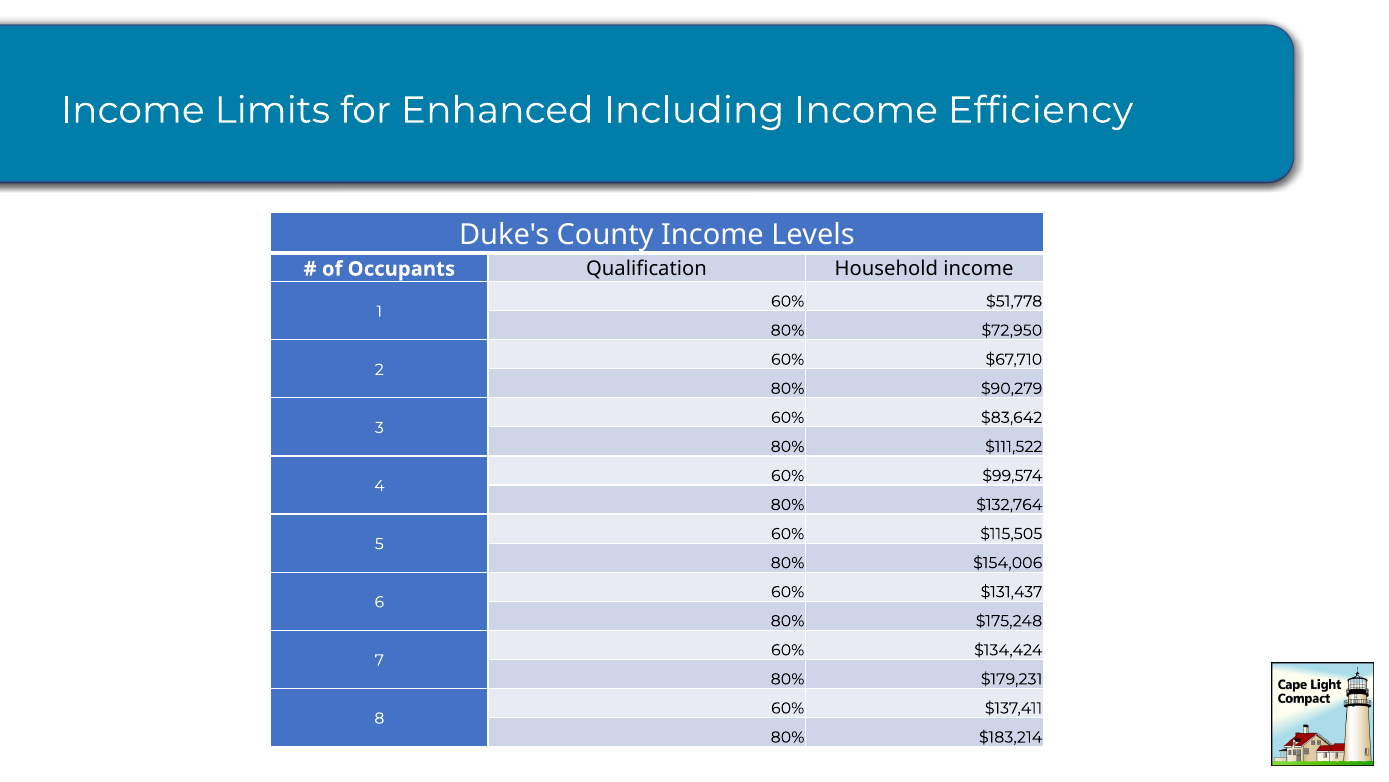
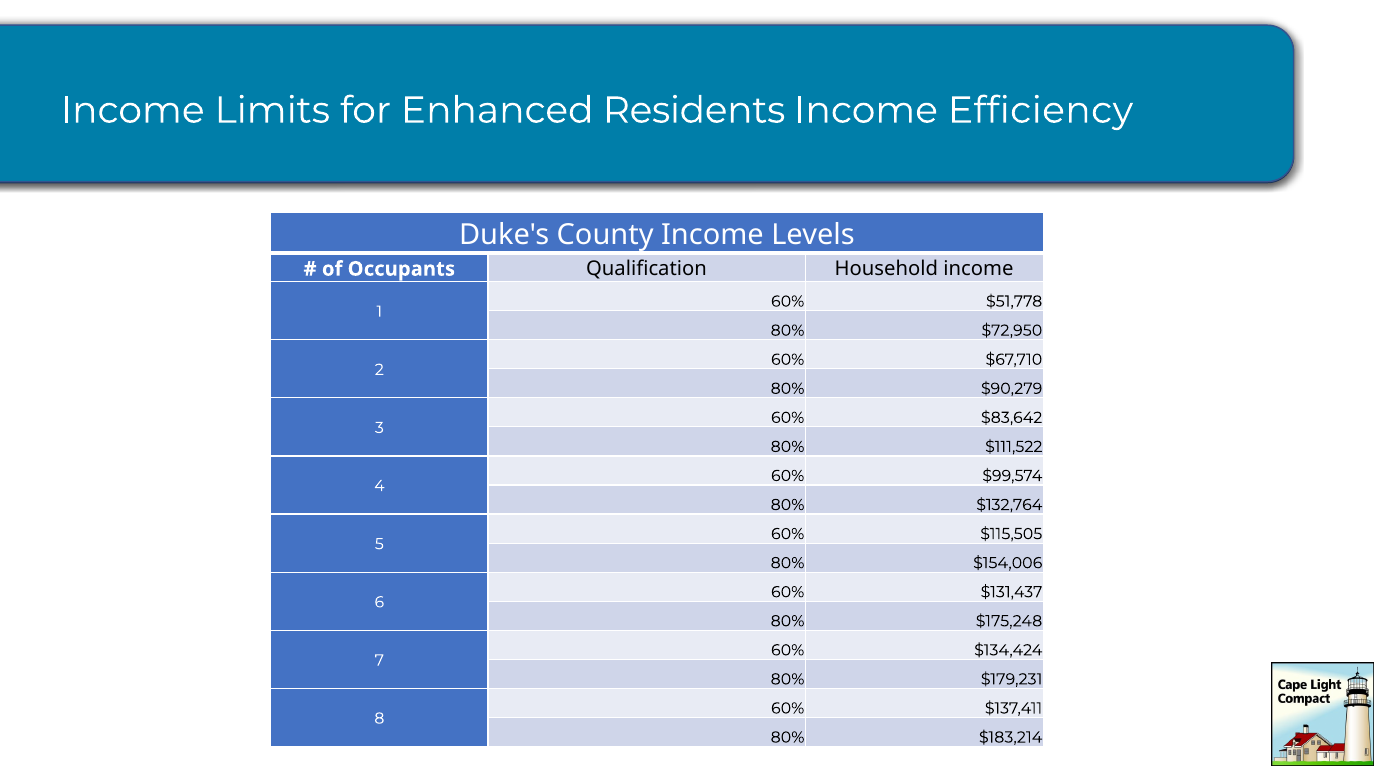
Including: Including -> Residents
